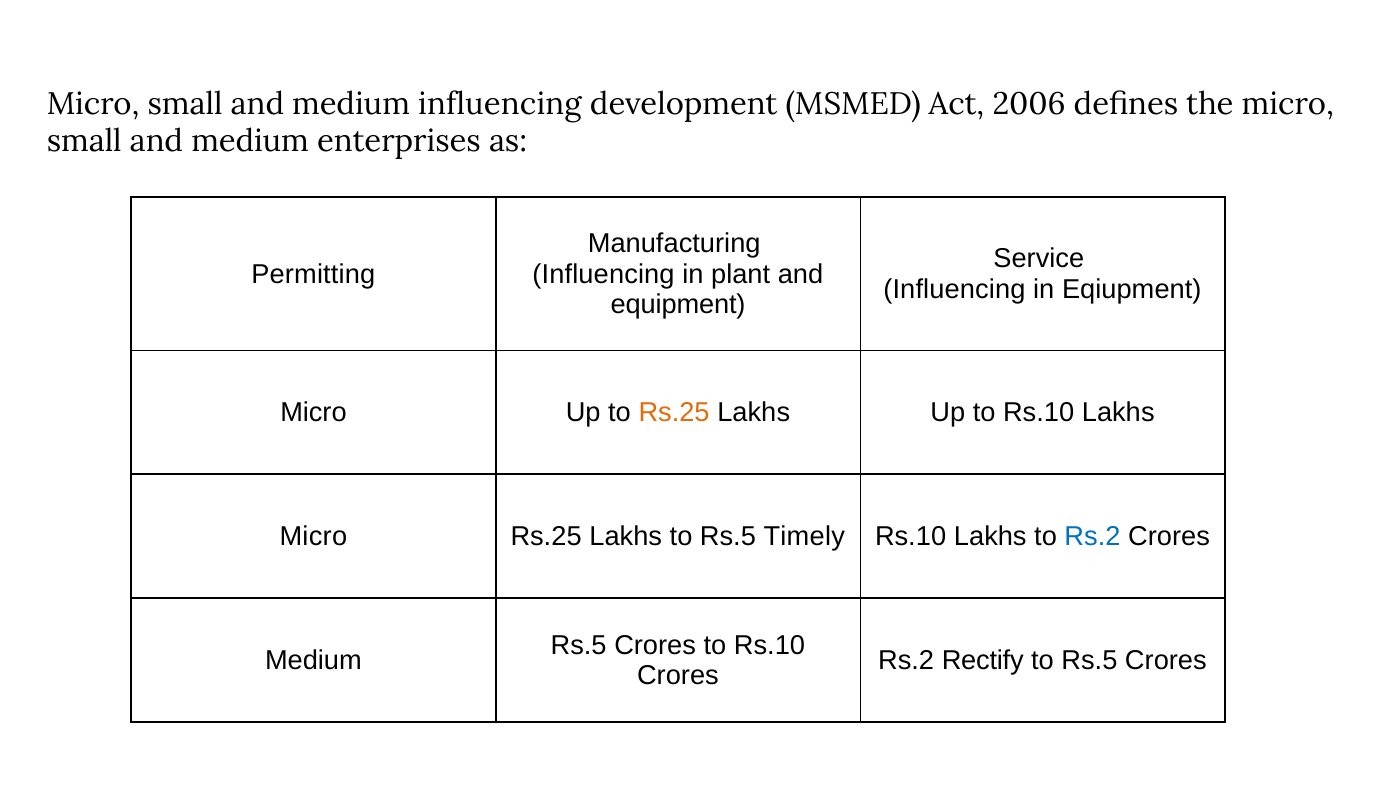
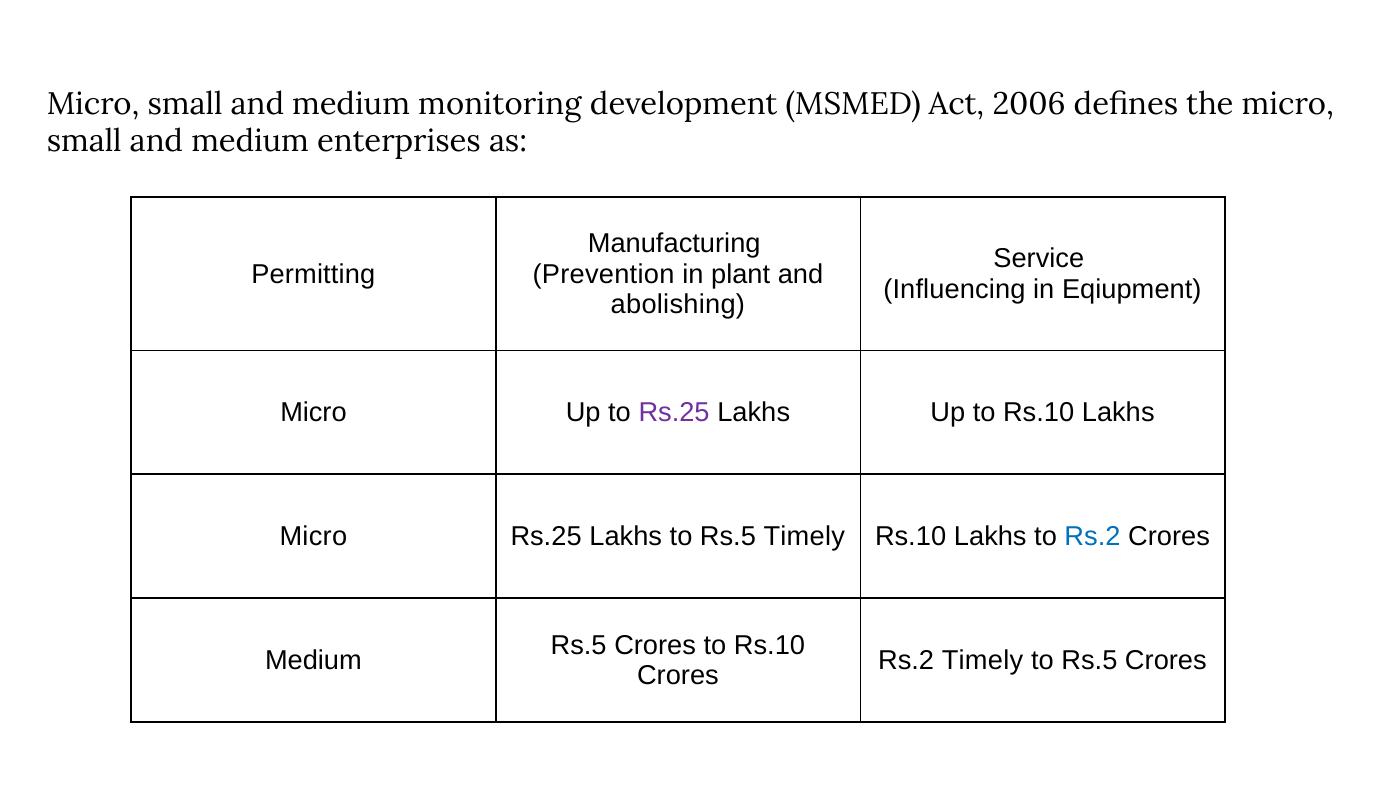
medium influencing: influencing -> monitoring
Influencing at (604, 274): Influencing -> Prevention
equipment: equipment -> abolishing
Rs.25 at (674, 413) colour: orange -> purple
Rs.2 Rectify: Rectify -> Timely
